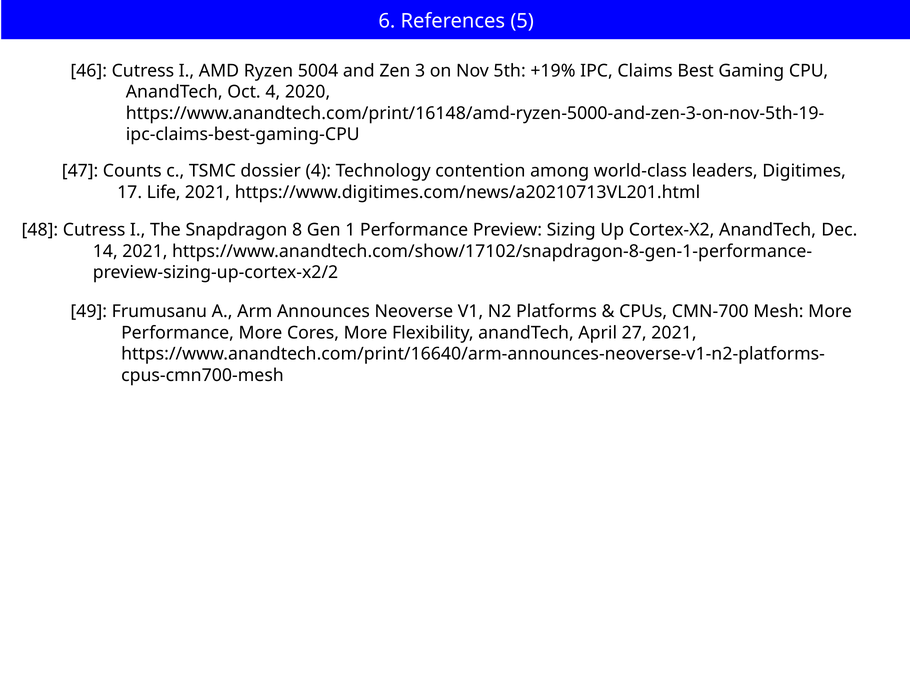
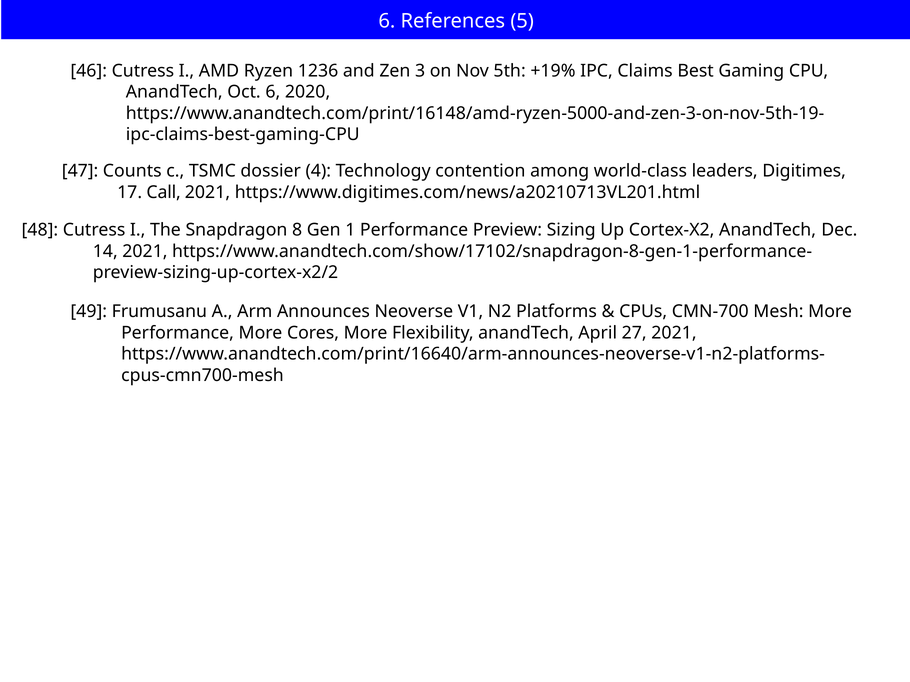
5004: 5004 -> 1236
Oct 4: 4 -> 6
Life: Life -> Call
